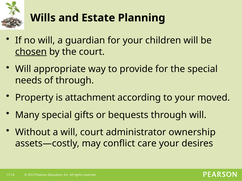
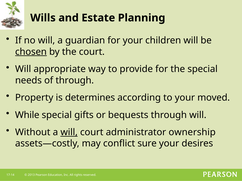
attachment: attachment -> determines
Many: Many -> While
will at (69, 133) underline: none -> present
care: care -> sure
